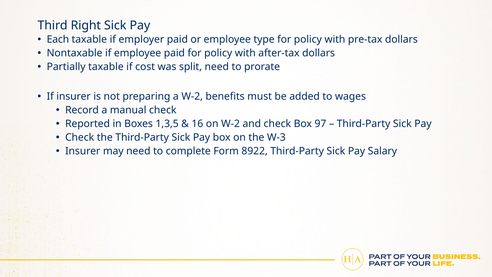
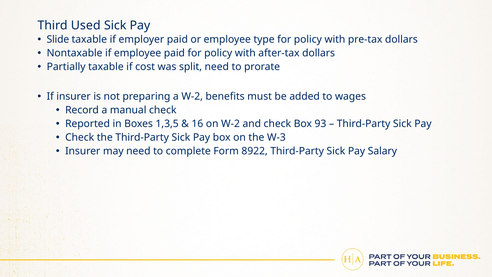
Right: Right -> Used
Each: Each -> Slide
97: 97 -> 93
